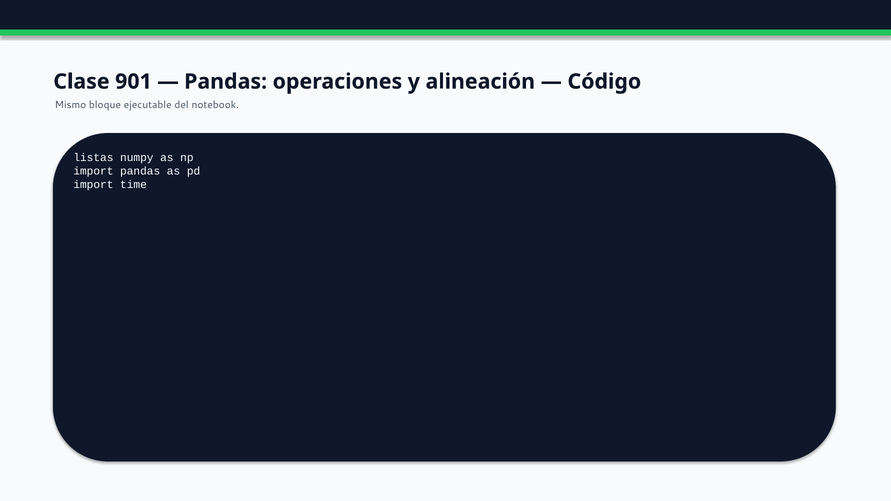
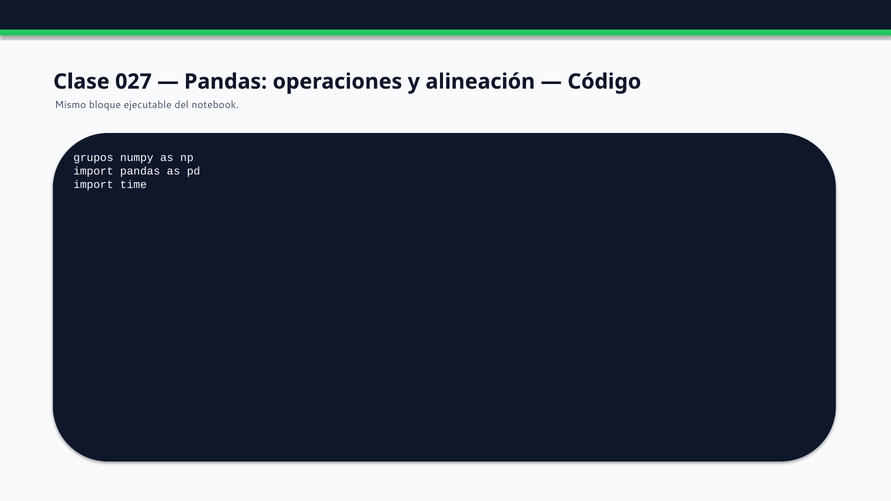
901: 901 -> 027
listas: listas -> grupos
